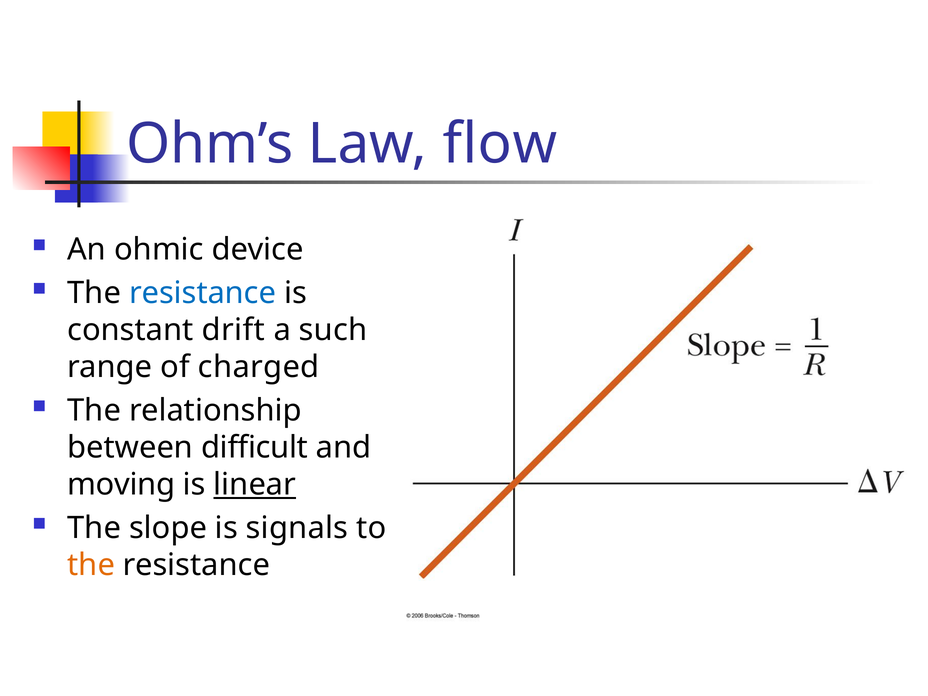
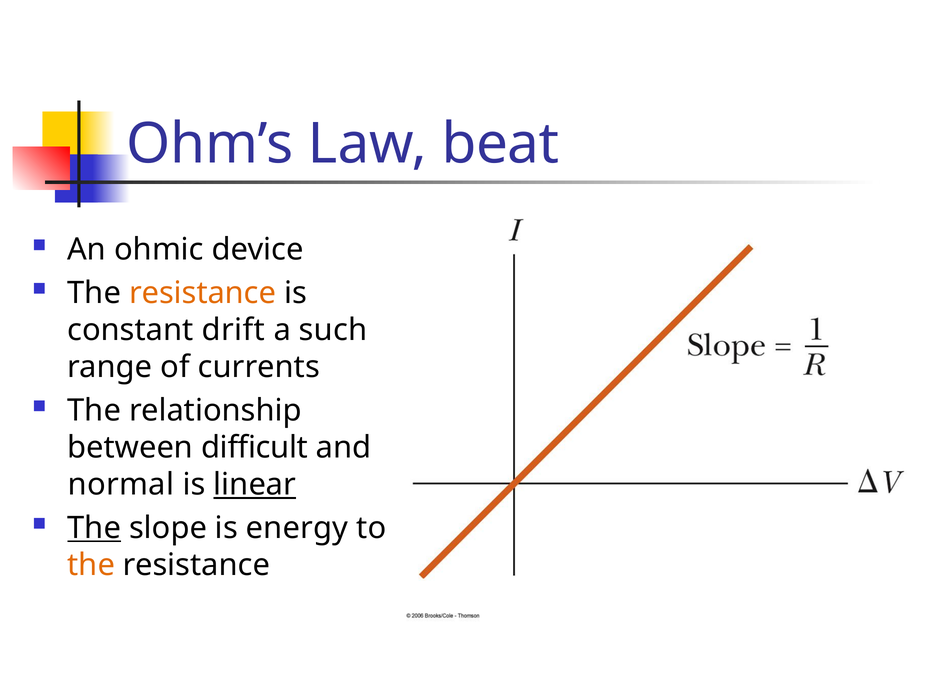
flow: flow -> beat
resistance at (203, 293) colour: blue -> orange
charged: charged -> currents
moving: moving -> normal
The at (94, 528) underline: none -> present
signals: signals -> energy
